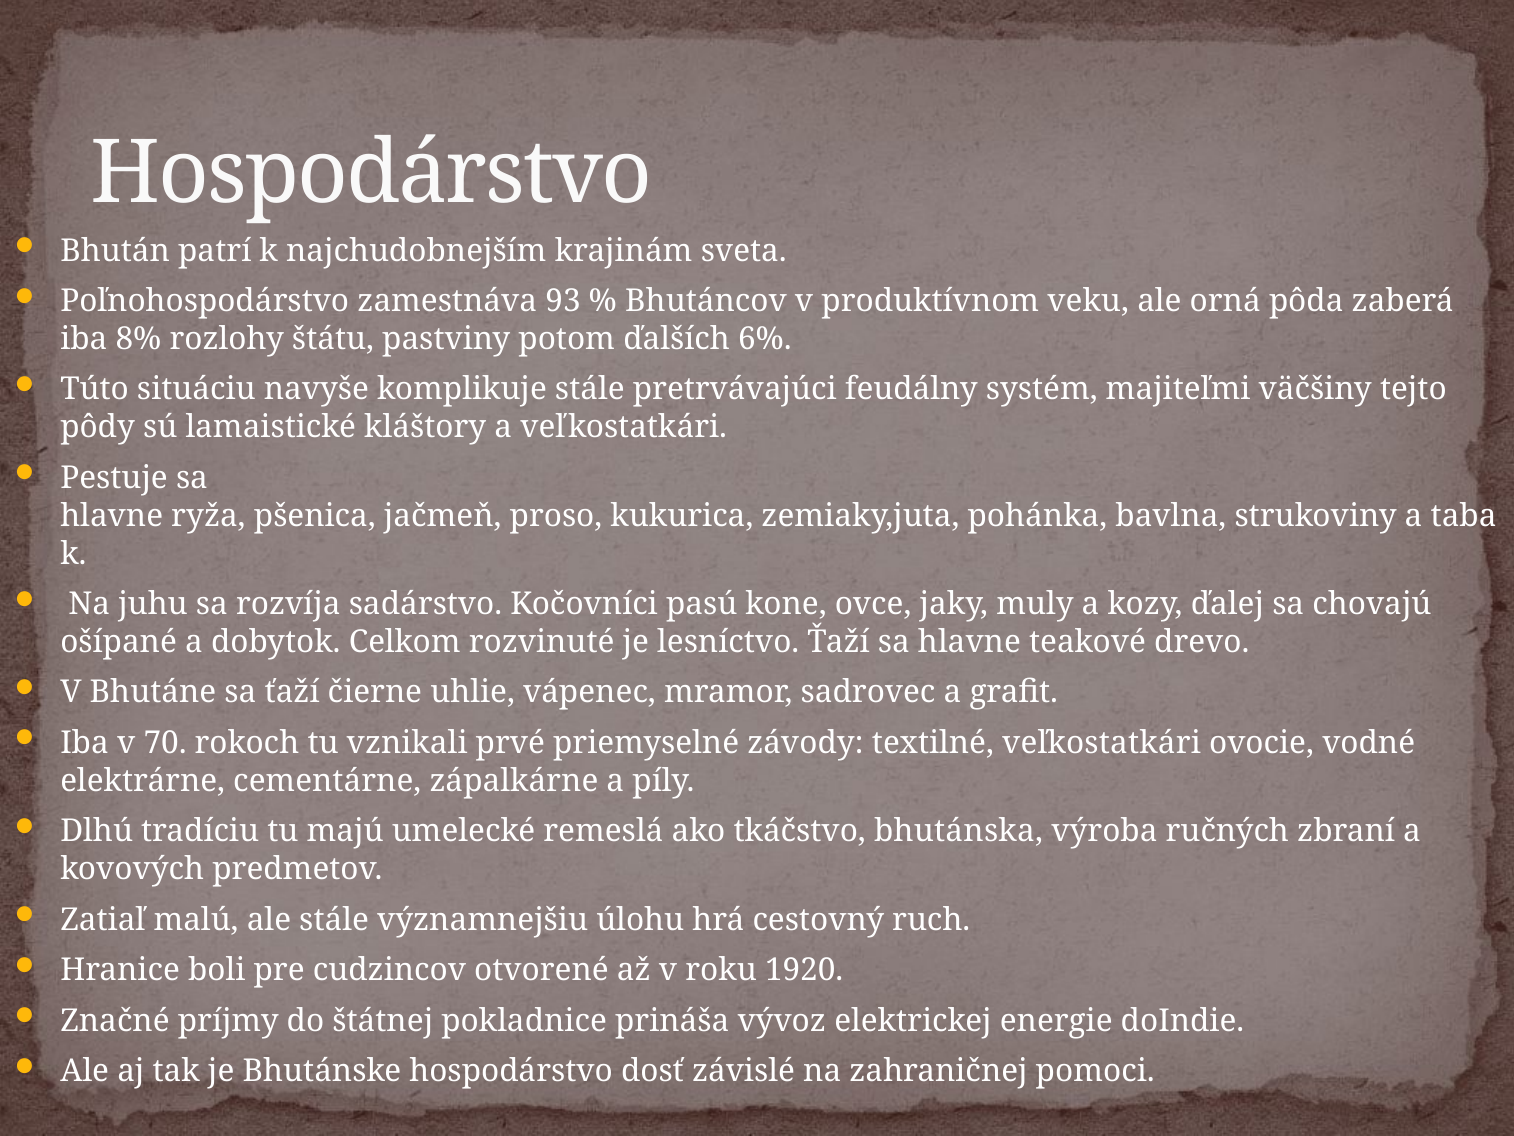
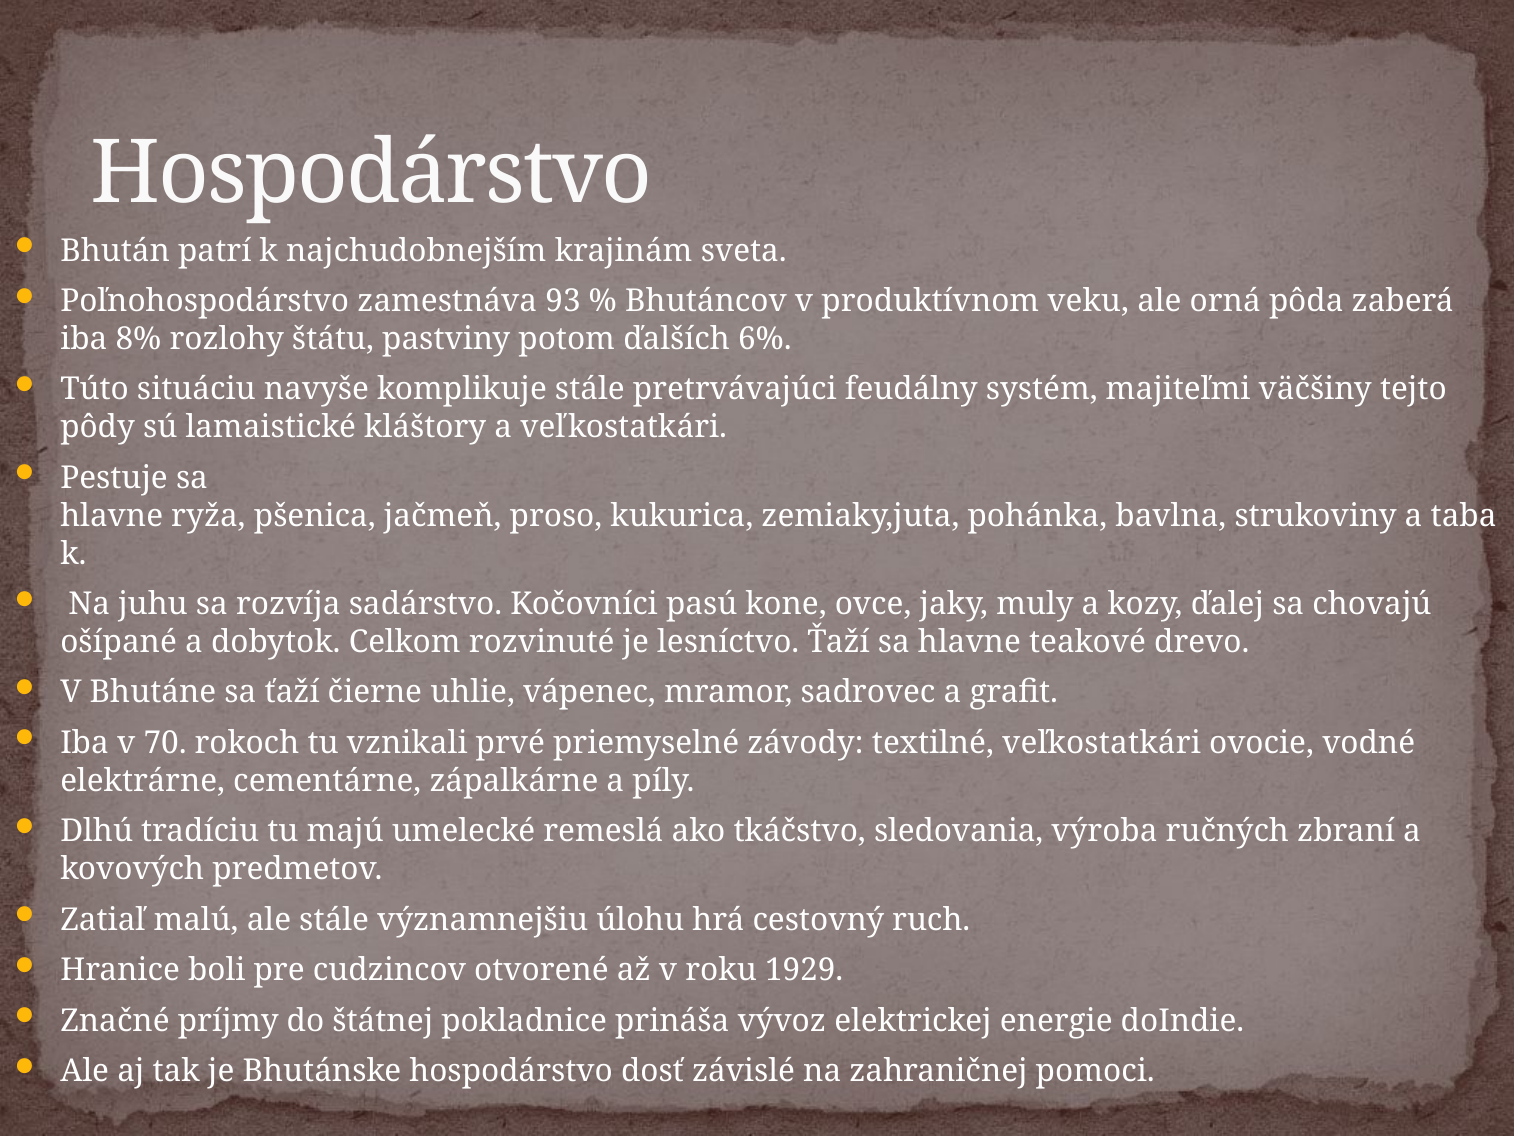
bhutánska: bhutánska -> sledovania
1920: 1920 -> 1929
